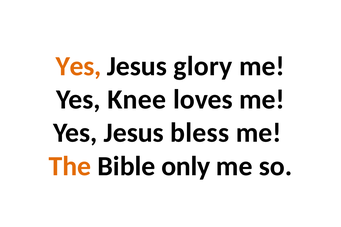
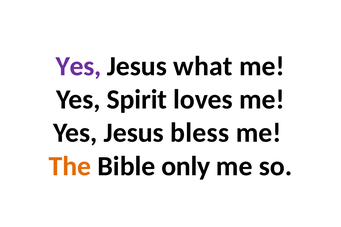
Yes at (78, 66) colour: orange -> purple
glory: glory -> what
Knee: Knee -> Spirit
